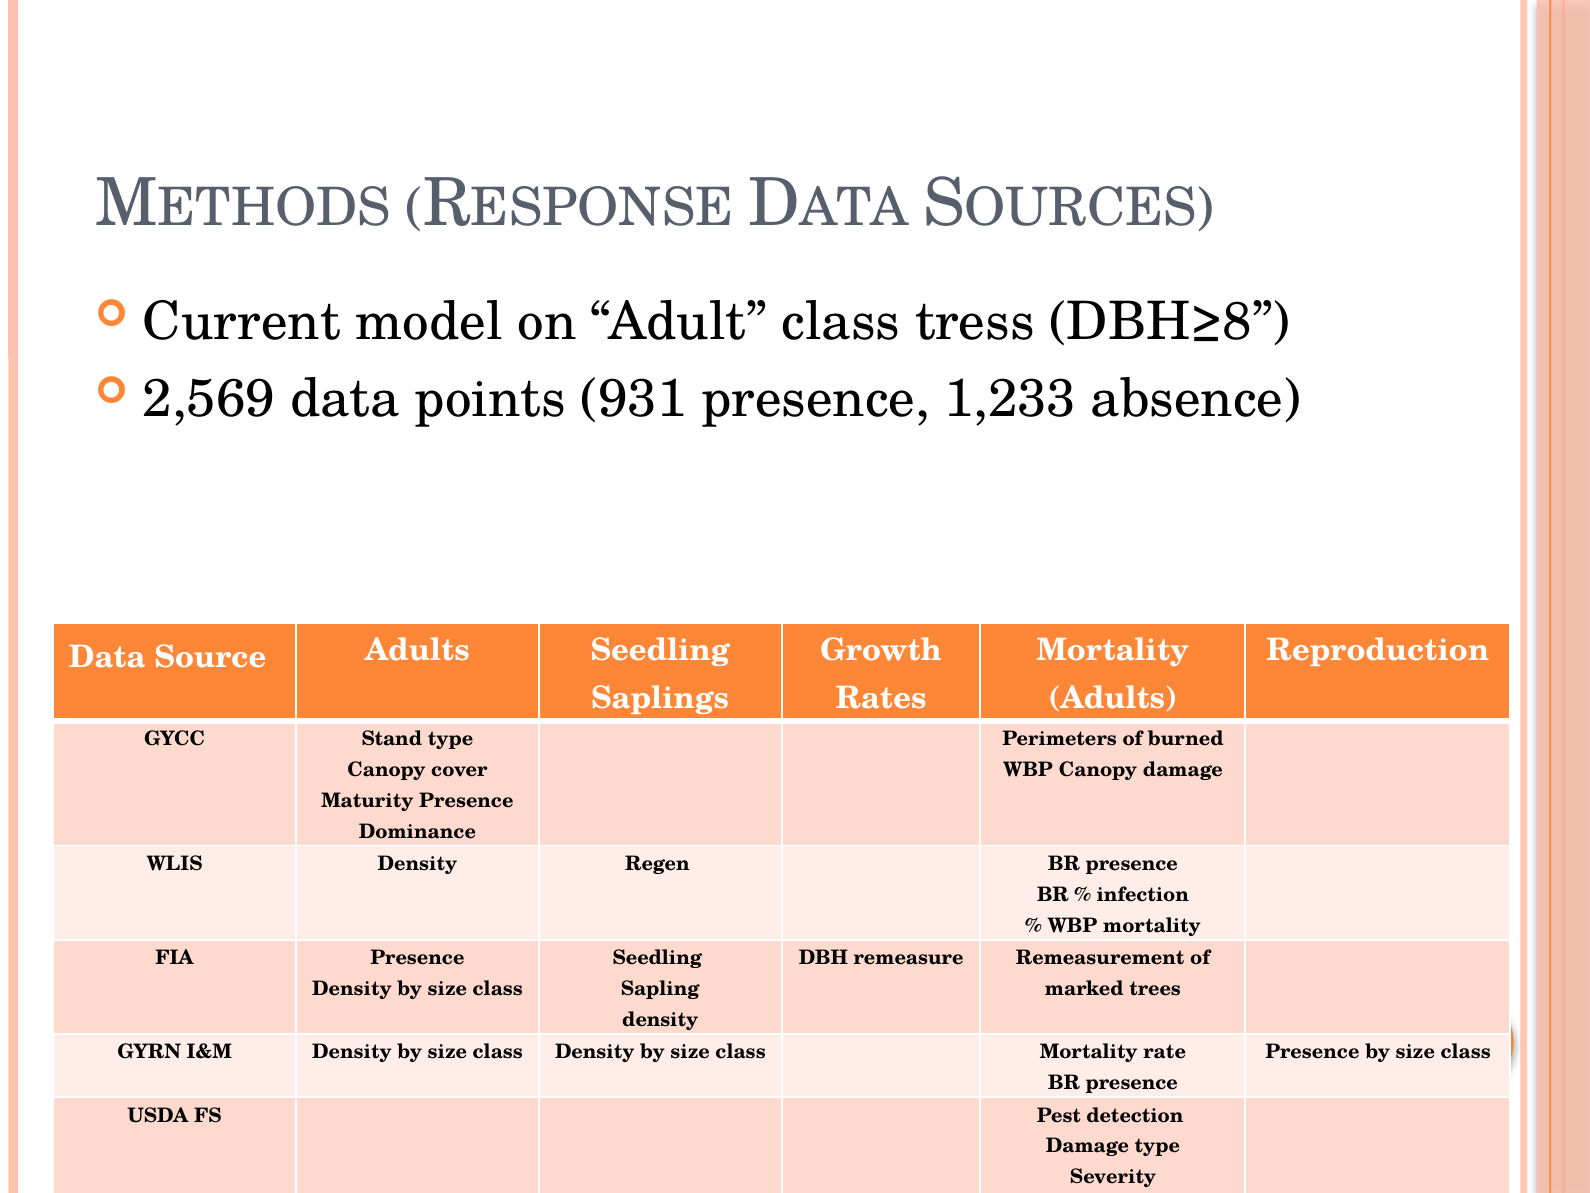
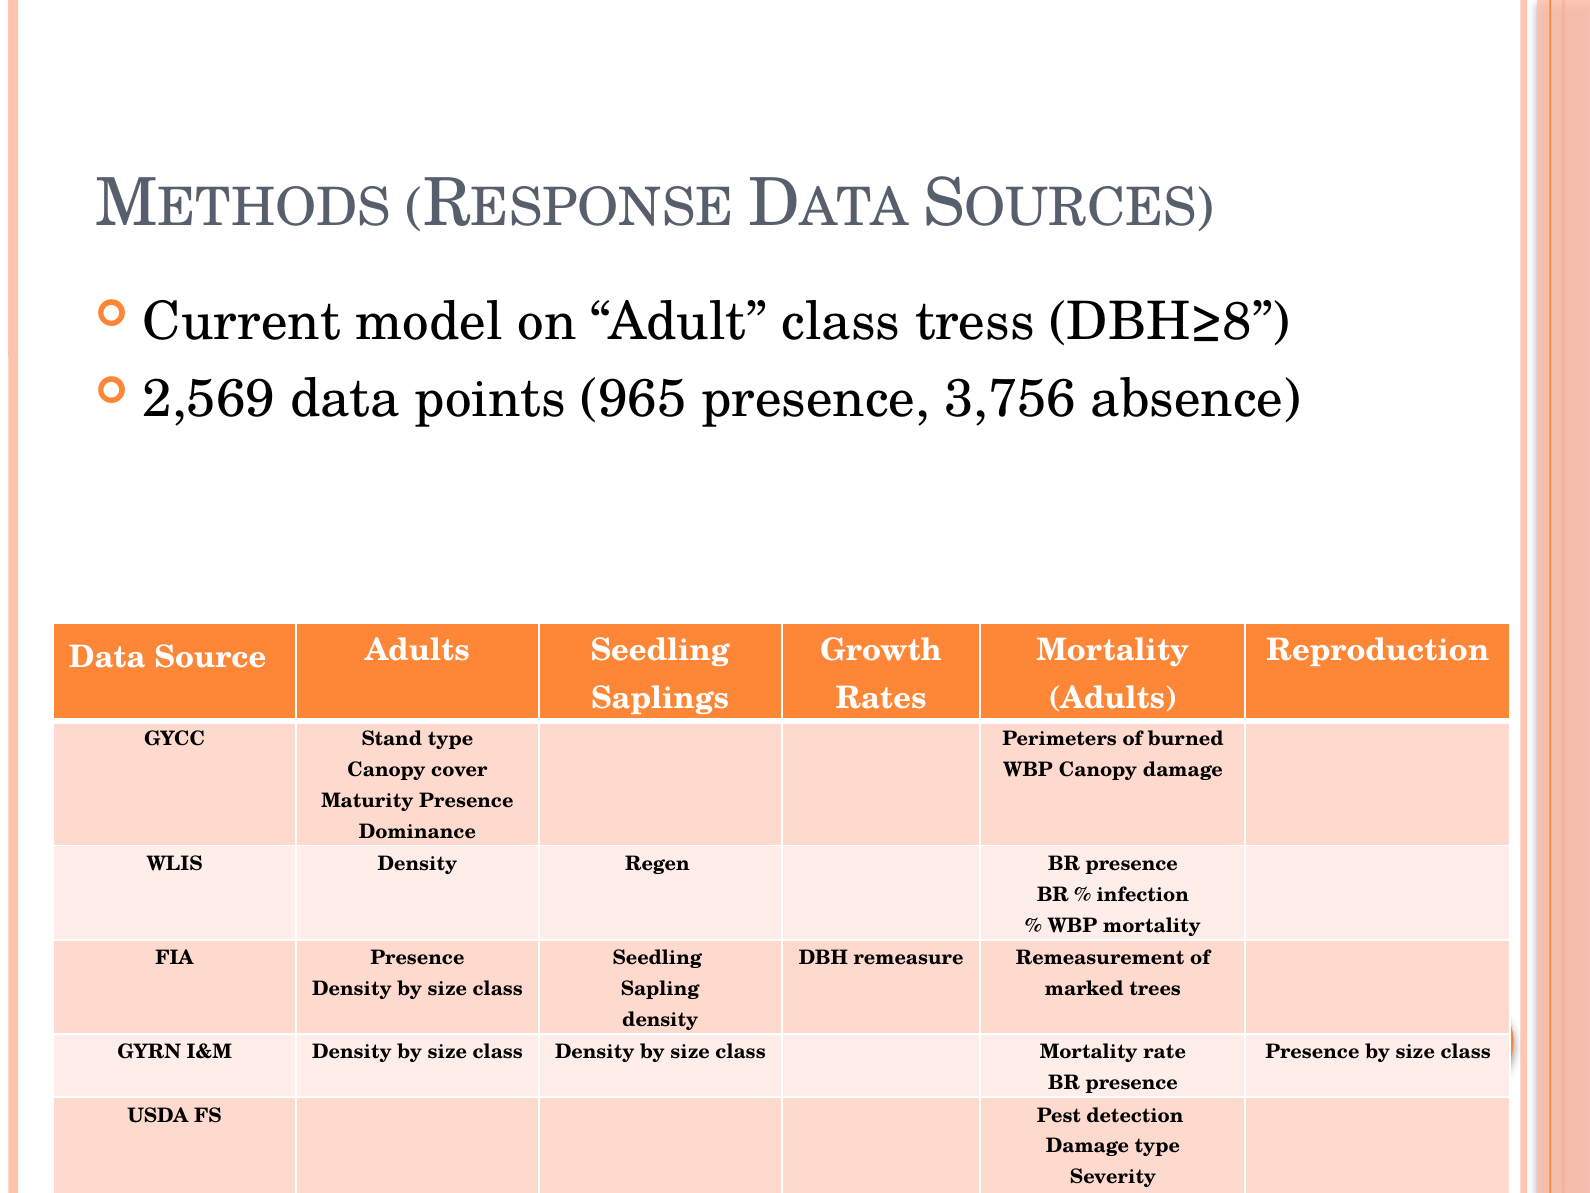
931: 931 -> 965
1,233: 1,233 -> 3,756
